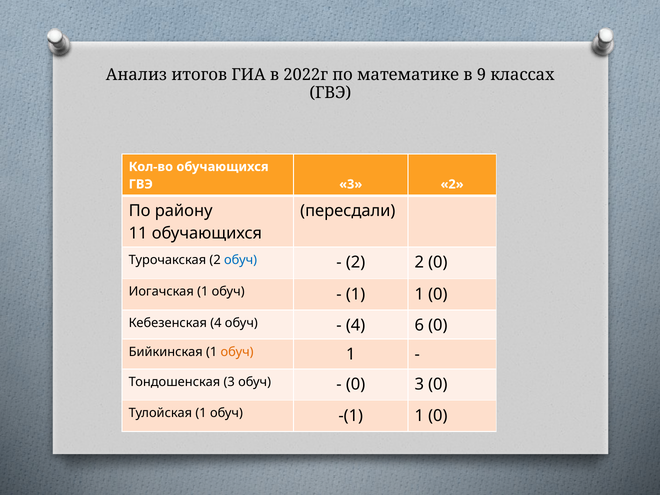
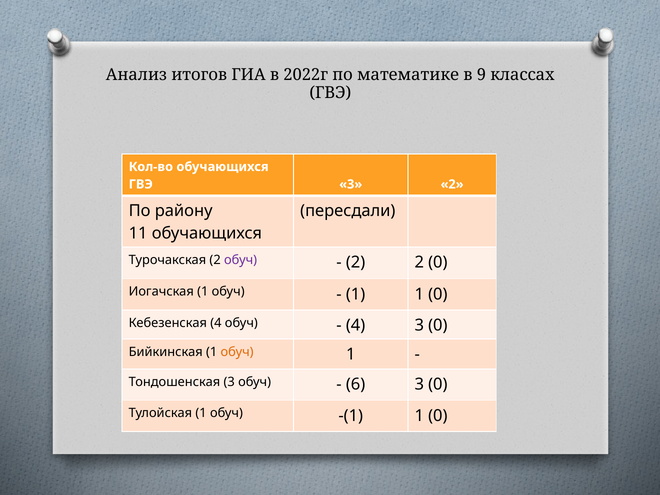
обуч at (241, 260) colour: blue -> purple
4 6: 6 -> 3
0 at (356, 384): 0 -> 6
